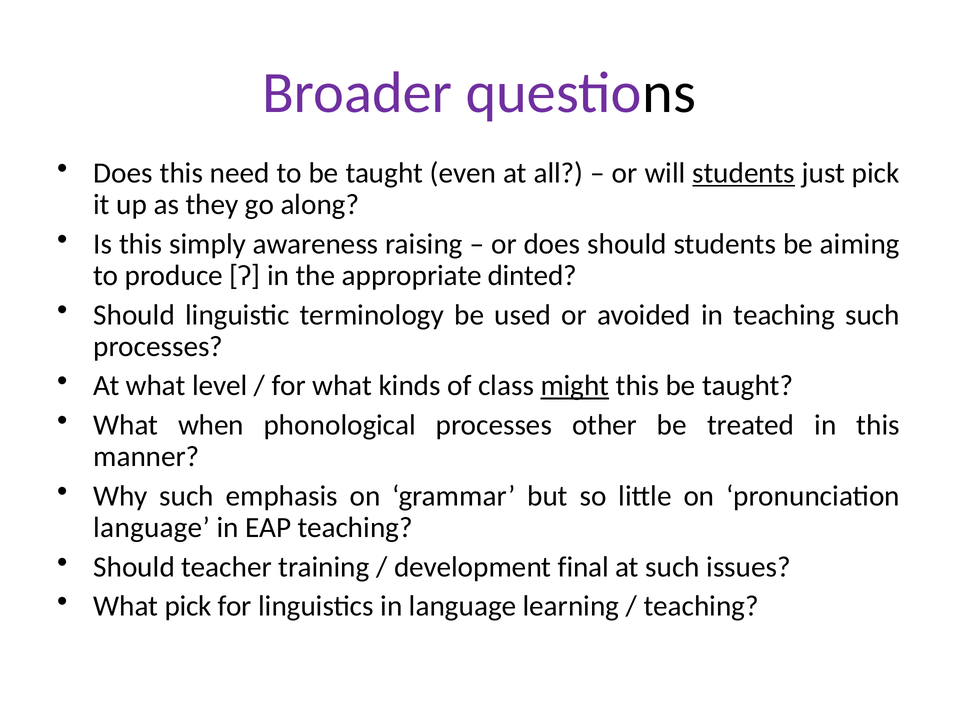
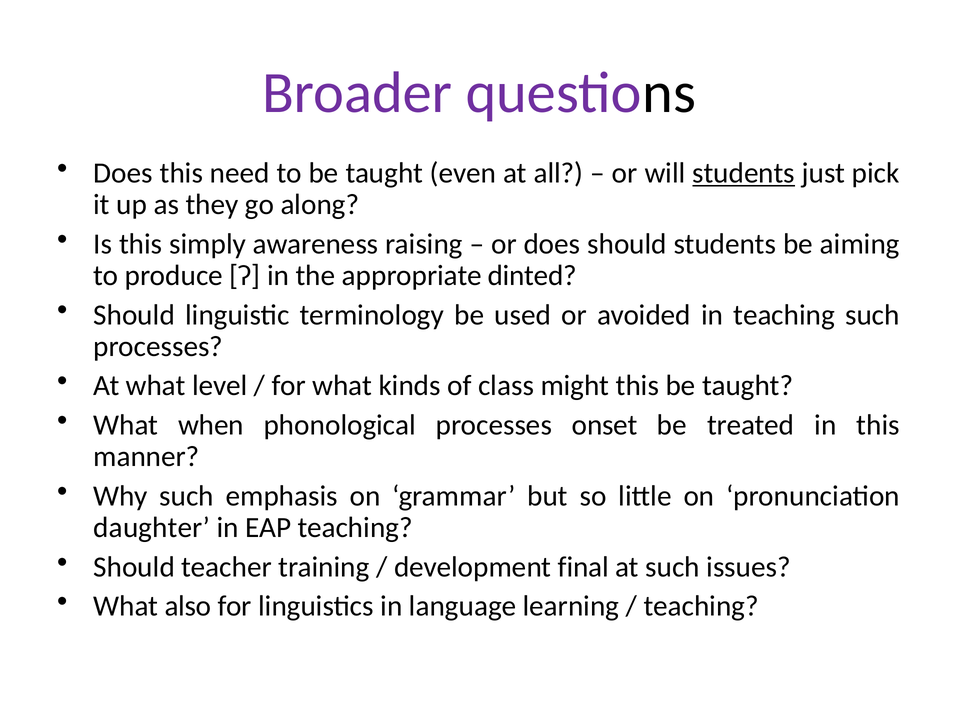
might underline: present -> none
other: other -> onset
language at (152, 527): language -> daughter
What pick: pick -> also
